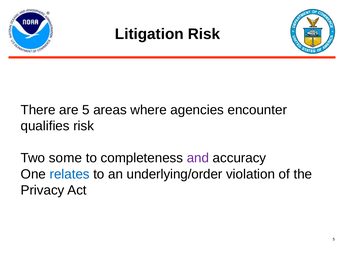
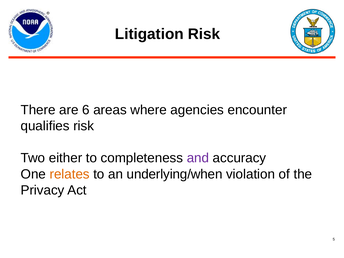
are 5: 5 -> 6
some: some -> either
relates colour: blue -> orange
underlying/order: underlying/order -> underlying/when
